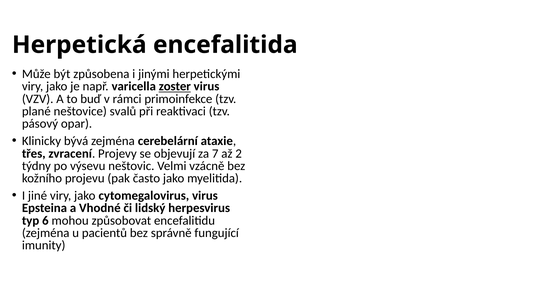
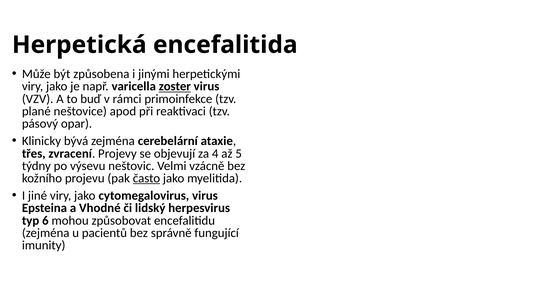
svalů: svalů -> apod
7: 7 -> 4
2: 2 -> 5
často underline: none -> present
